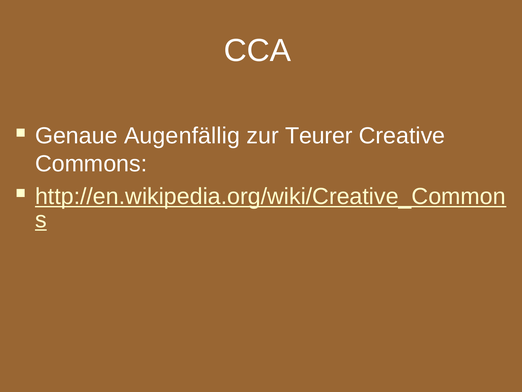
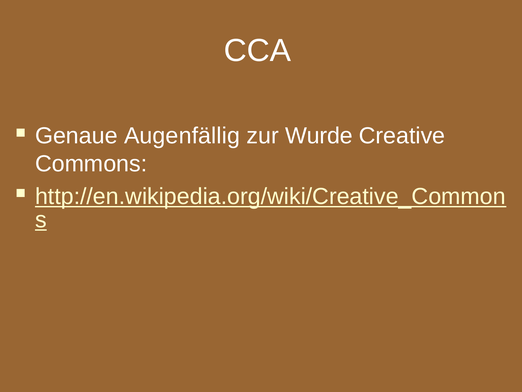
Teurer: Teurer -> Wurde
